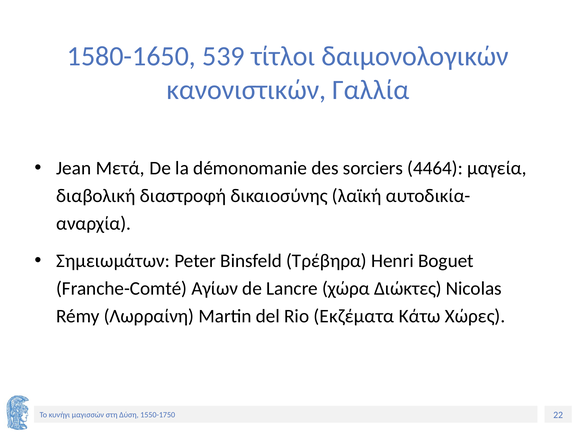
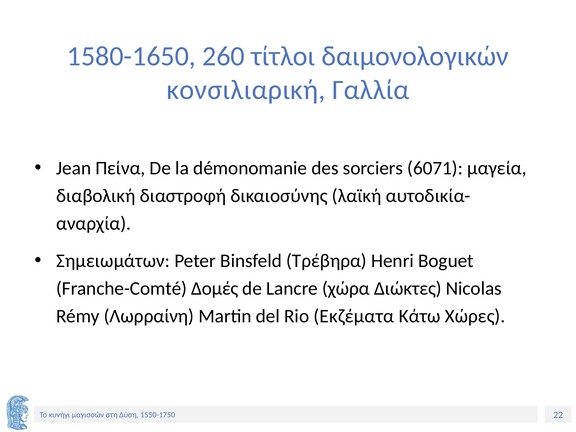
539: 539 -> 260
κανονιστικών: κανονιστικών -> κονσιλιαρική
Μετά: Μετά -> Πείνα
4464: 4464 -> 6071
Αγίων: Αγίων -> Δομές
